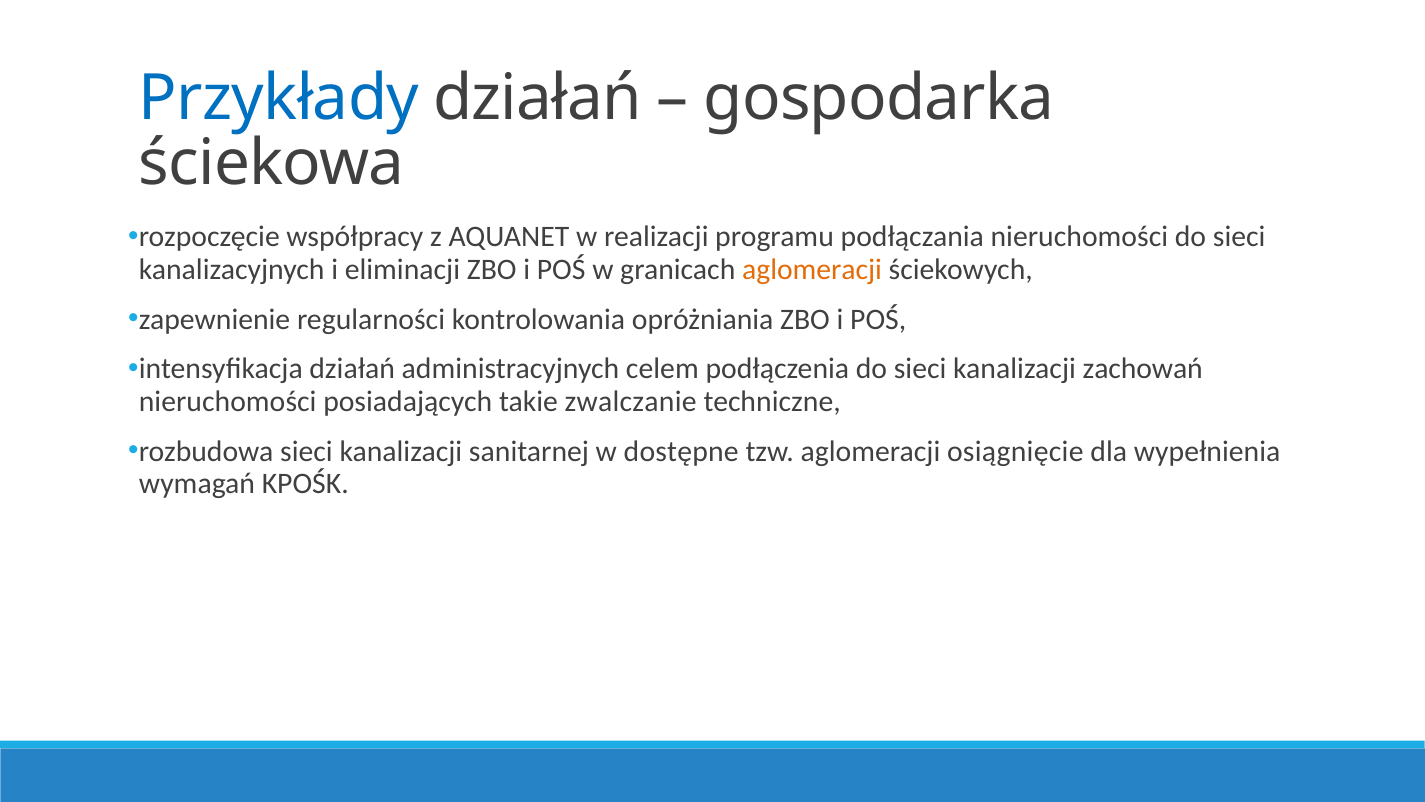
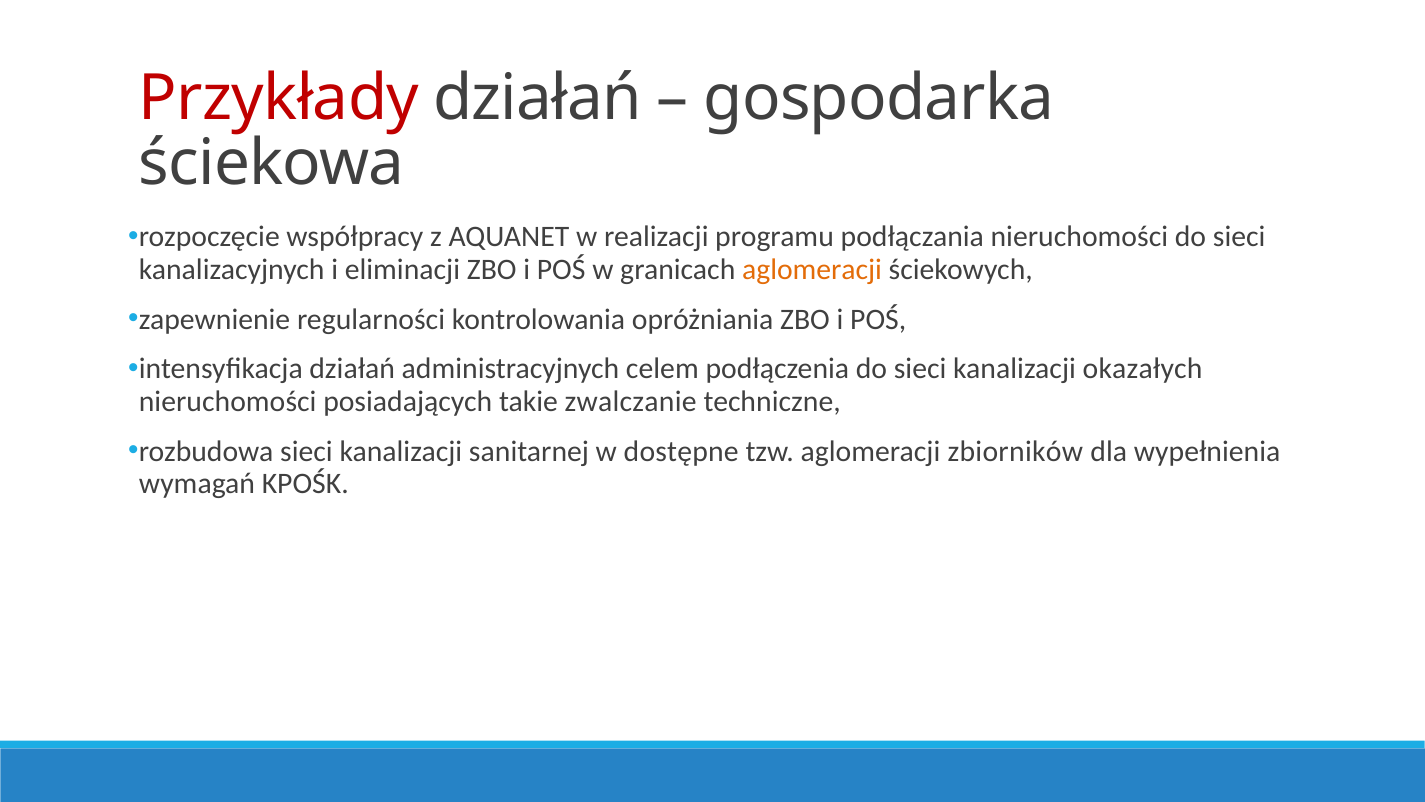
Przykłady colour: blue -> red
zachowań: zachowań -> okazałych
osiągnięcie: osiągnięcie -> zbiorników
